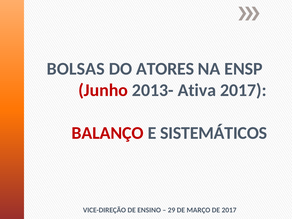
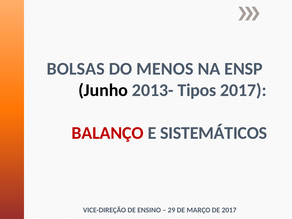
ATORES: ATORES -> MENOS
Junho colour: red -> black
Ativa: Ativa -> Tipos
